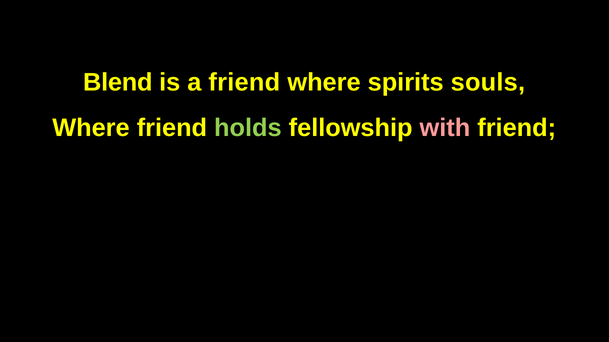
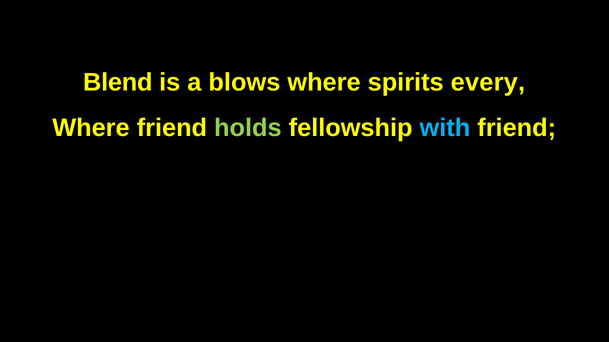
a friend: friend -> blows
souls: souls -> every
with colour: pink -> light blue
